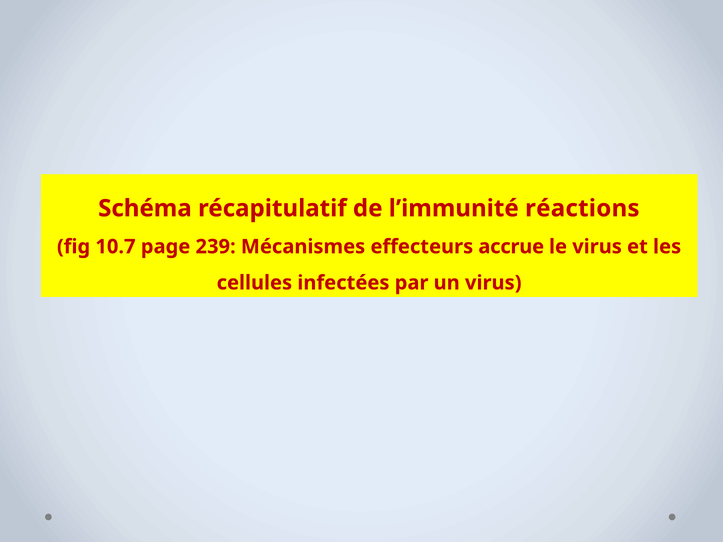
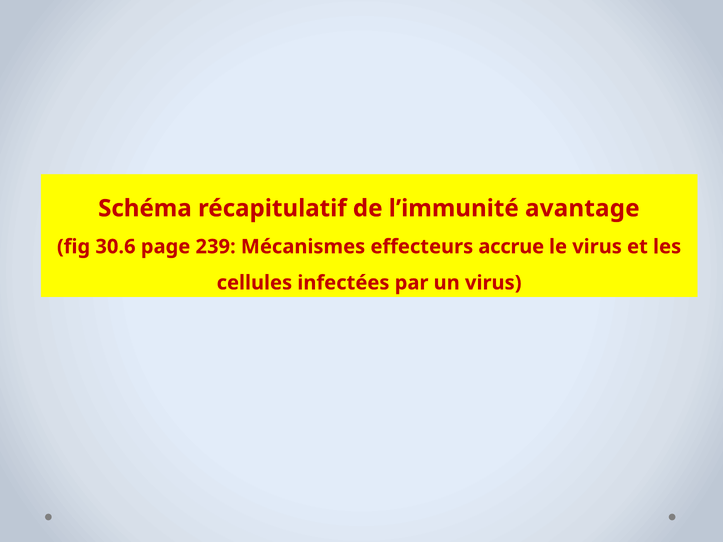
réactions: réactions -> avantage
10.7: 10.7 -> 30.6
